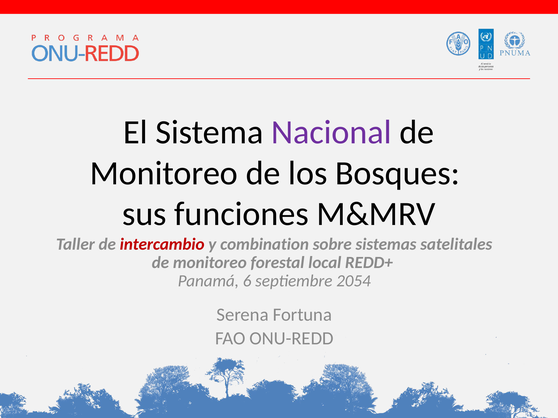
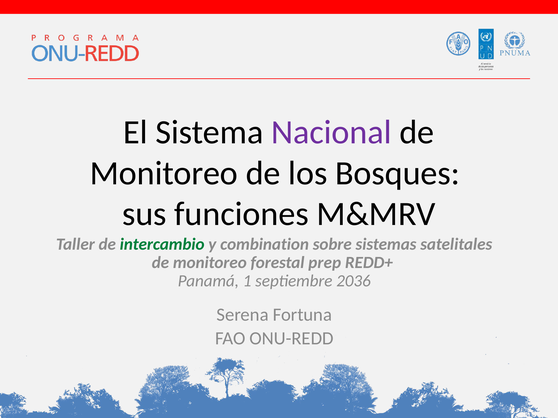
intercambio colour: red -> green
local: local -> prep
6: 6 -> 1
2054: 2054 -> 2036
